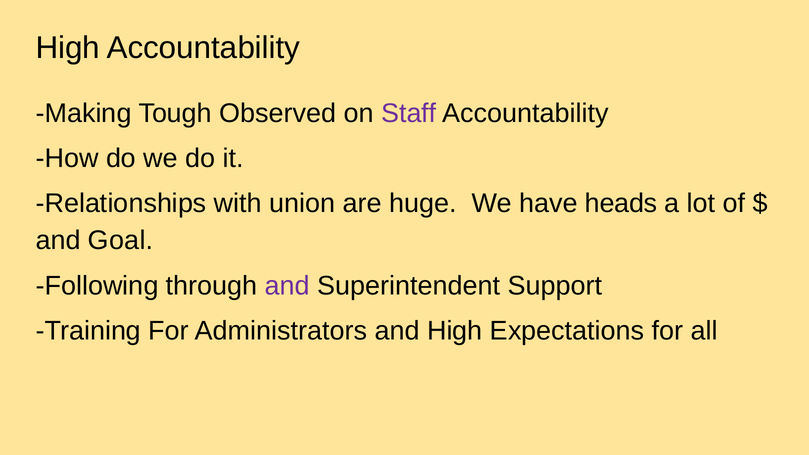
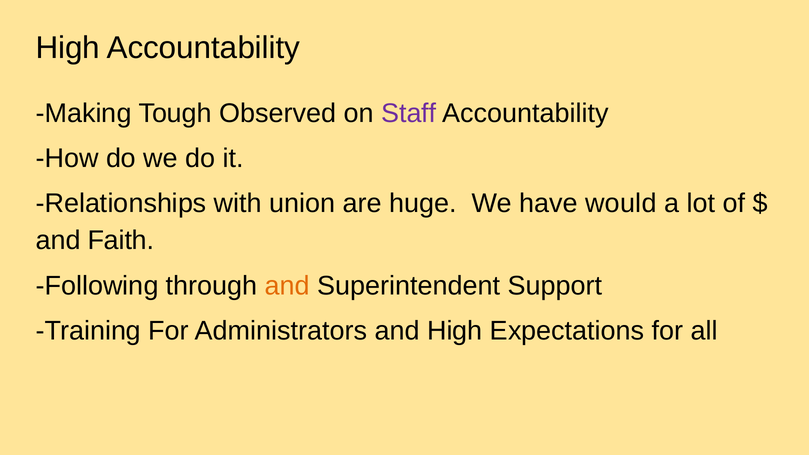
heads: heads -> would
Goal: Goal -> Faith
and at (287, 286) colour: purple -> orange
